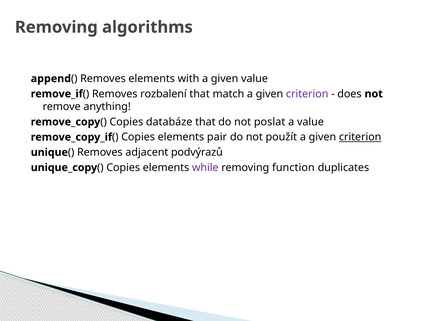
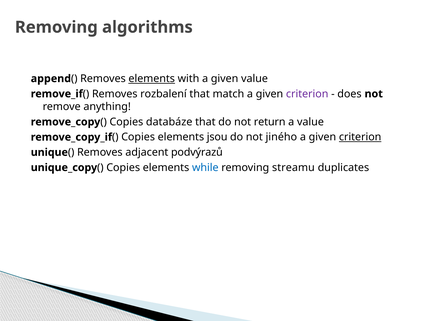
elements at (152, 79) underline: none -> present
poslat: poslat -> return
pair: pair -> jsou
použít: použít -> jiného
while colour: purple -> blue
function: function -> streamu
